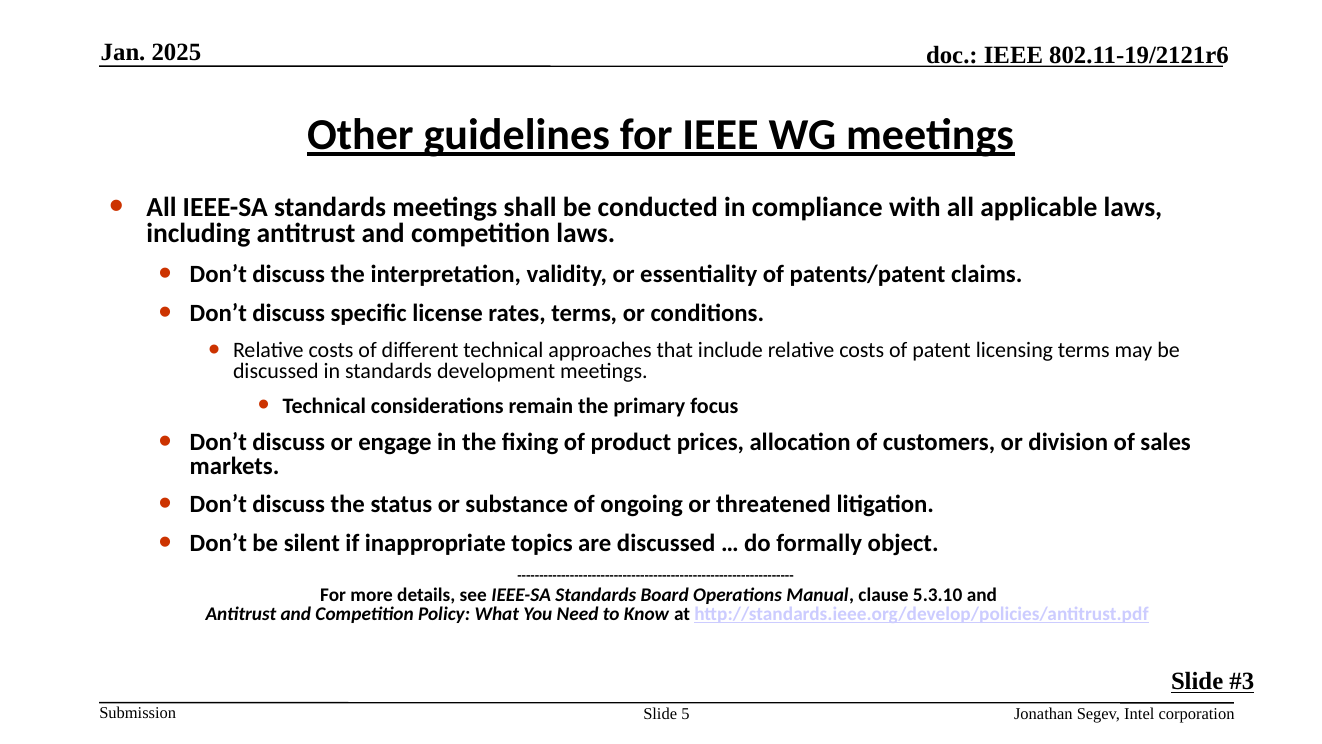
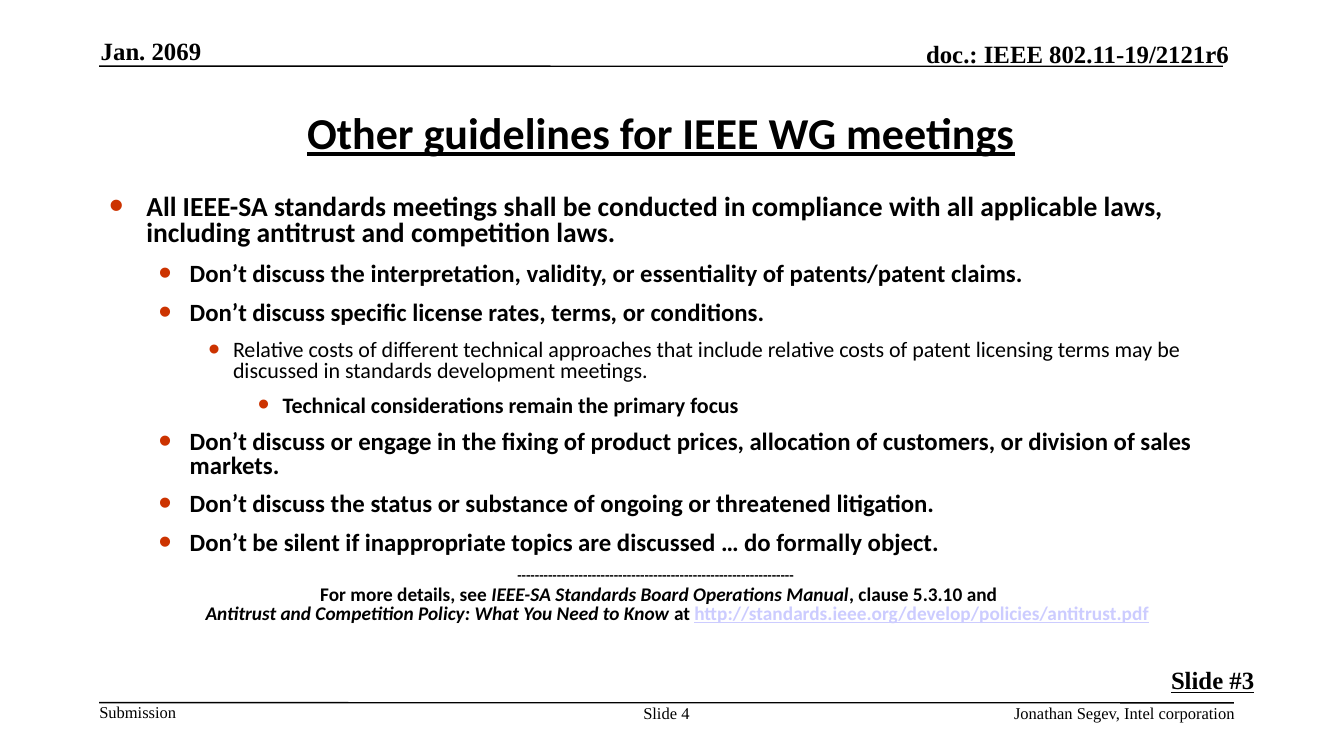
2025: 2025 -> 2069
5: 5 -> 4
